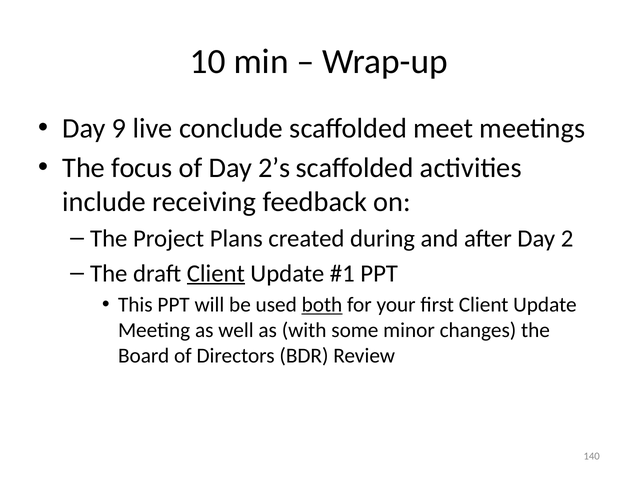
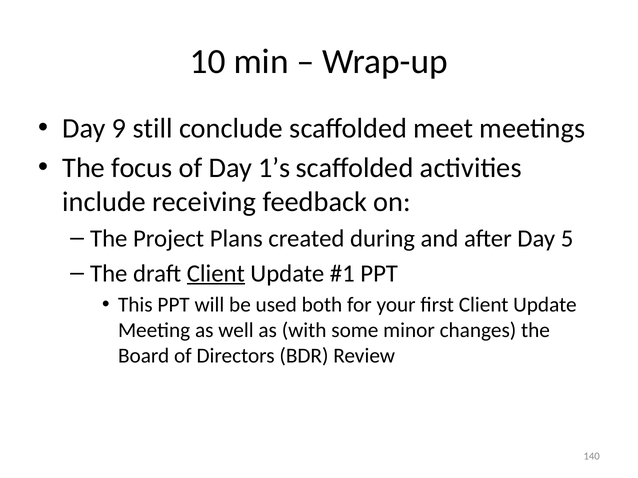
live: live -> still
2’s: 2’s -> 1’s
2: 2 -> 5
both underline: present -> none
